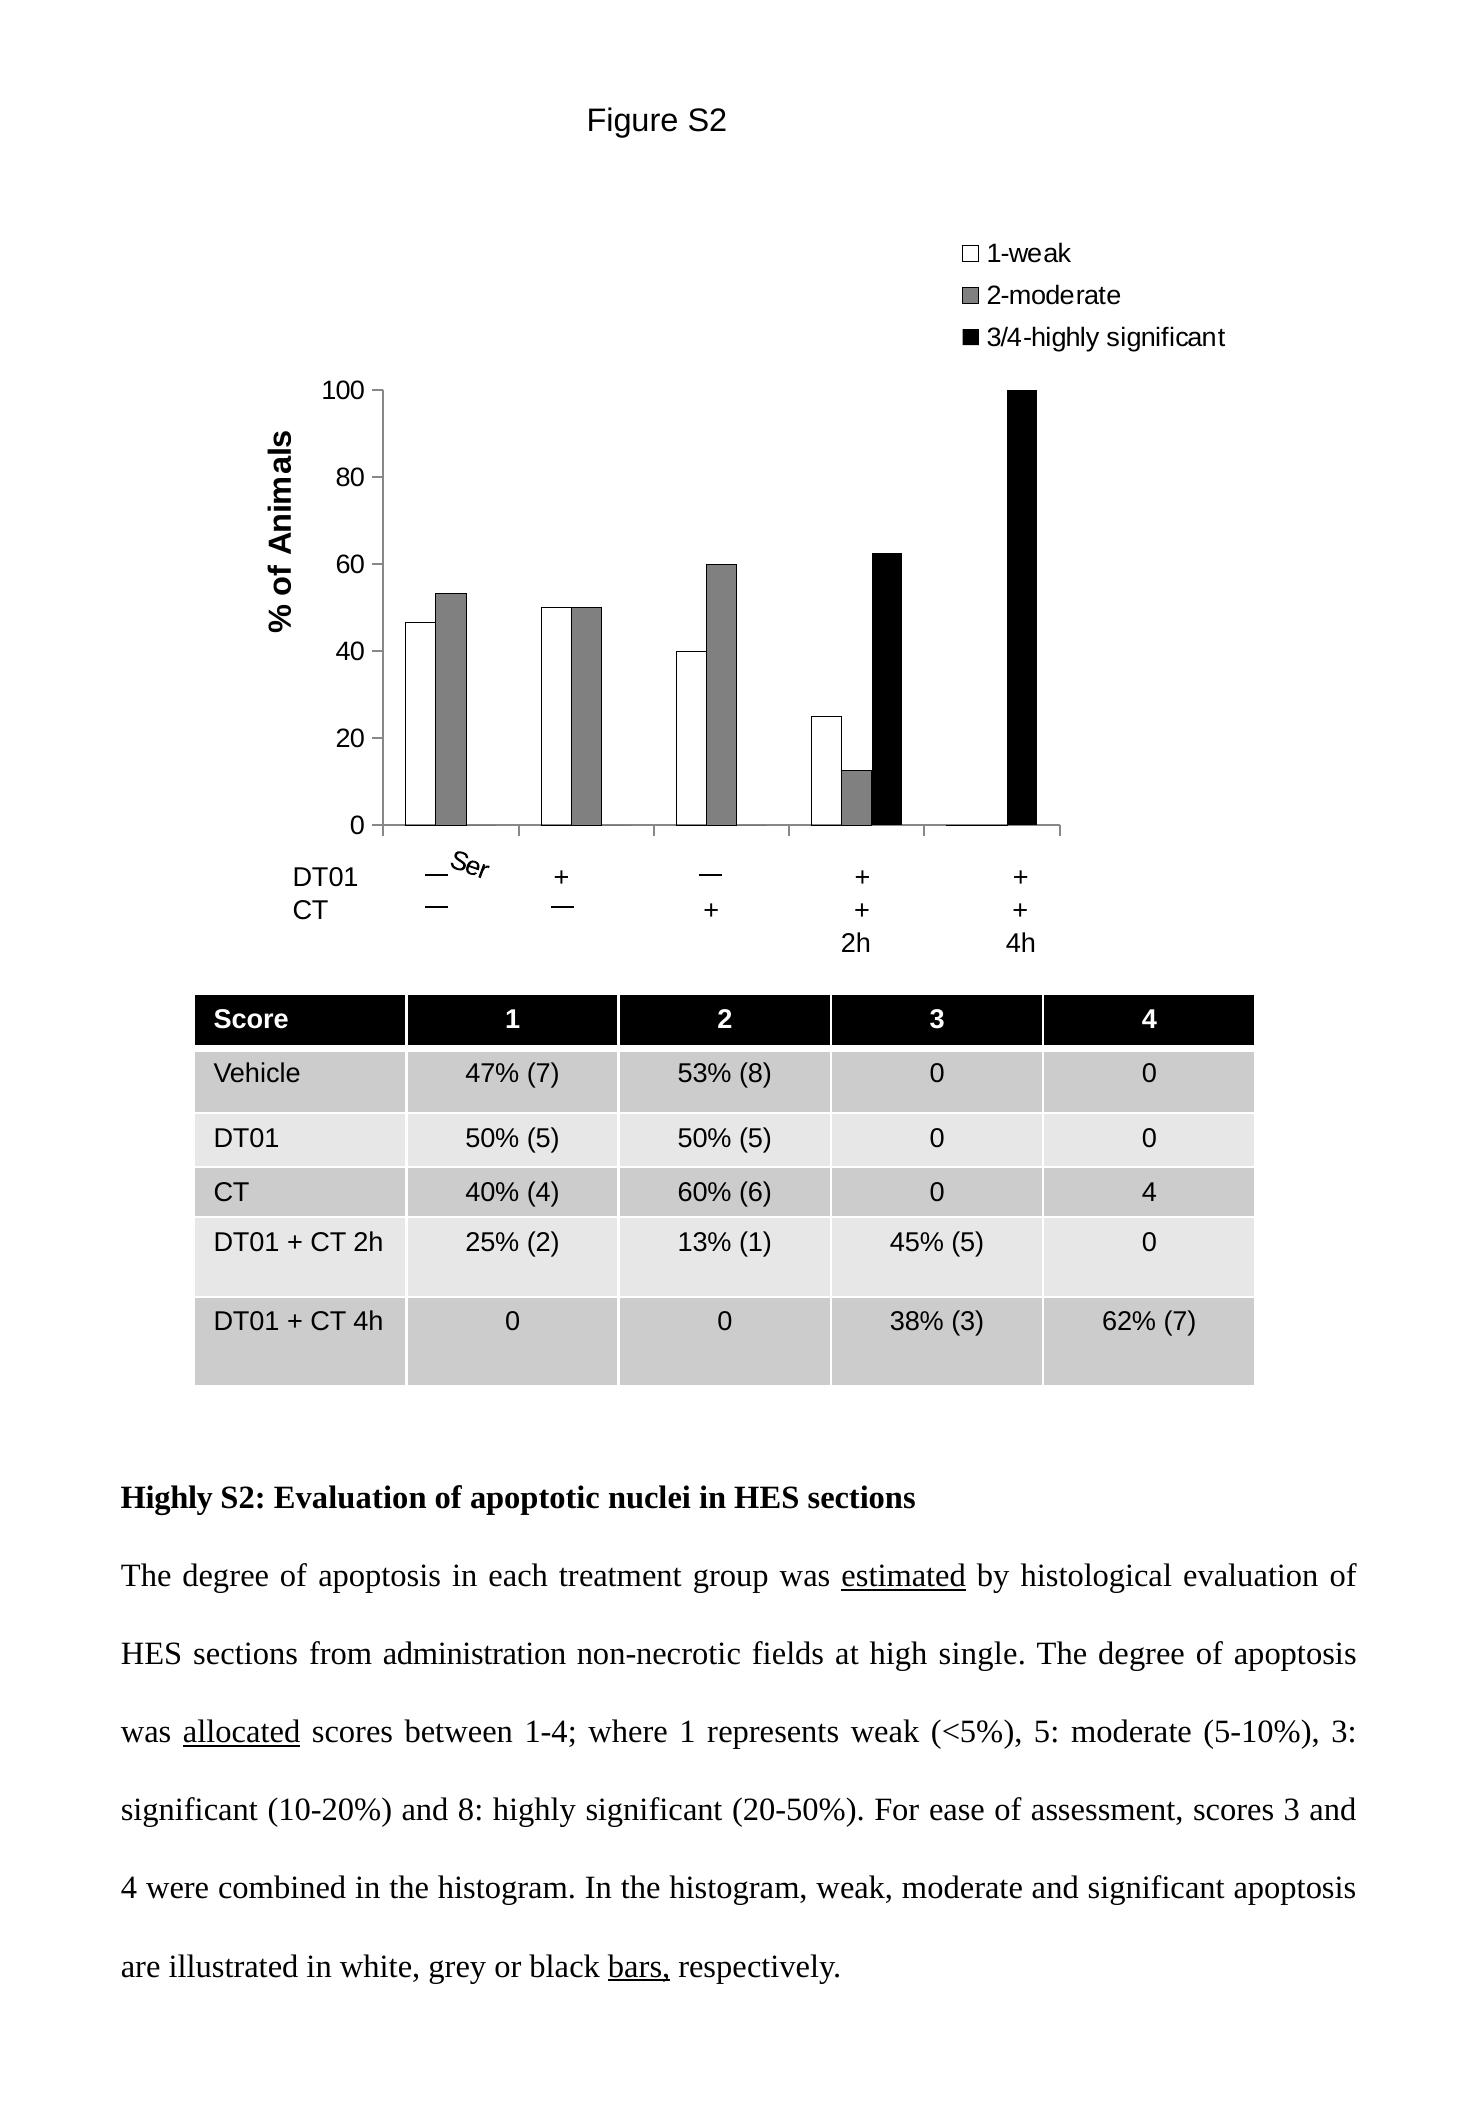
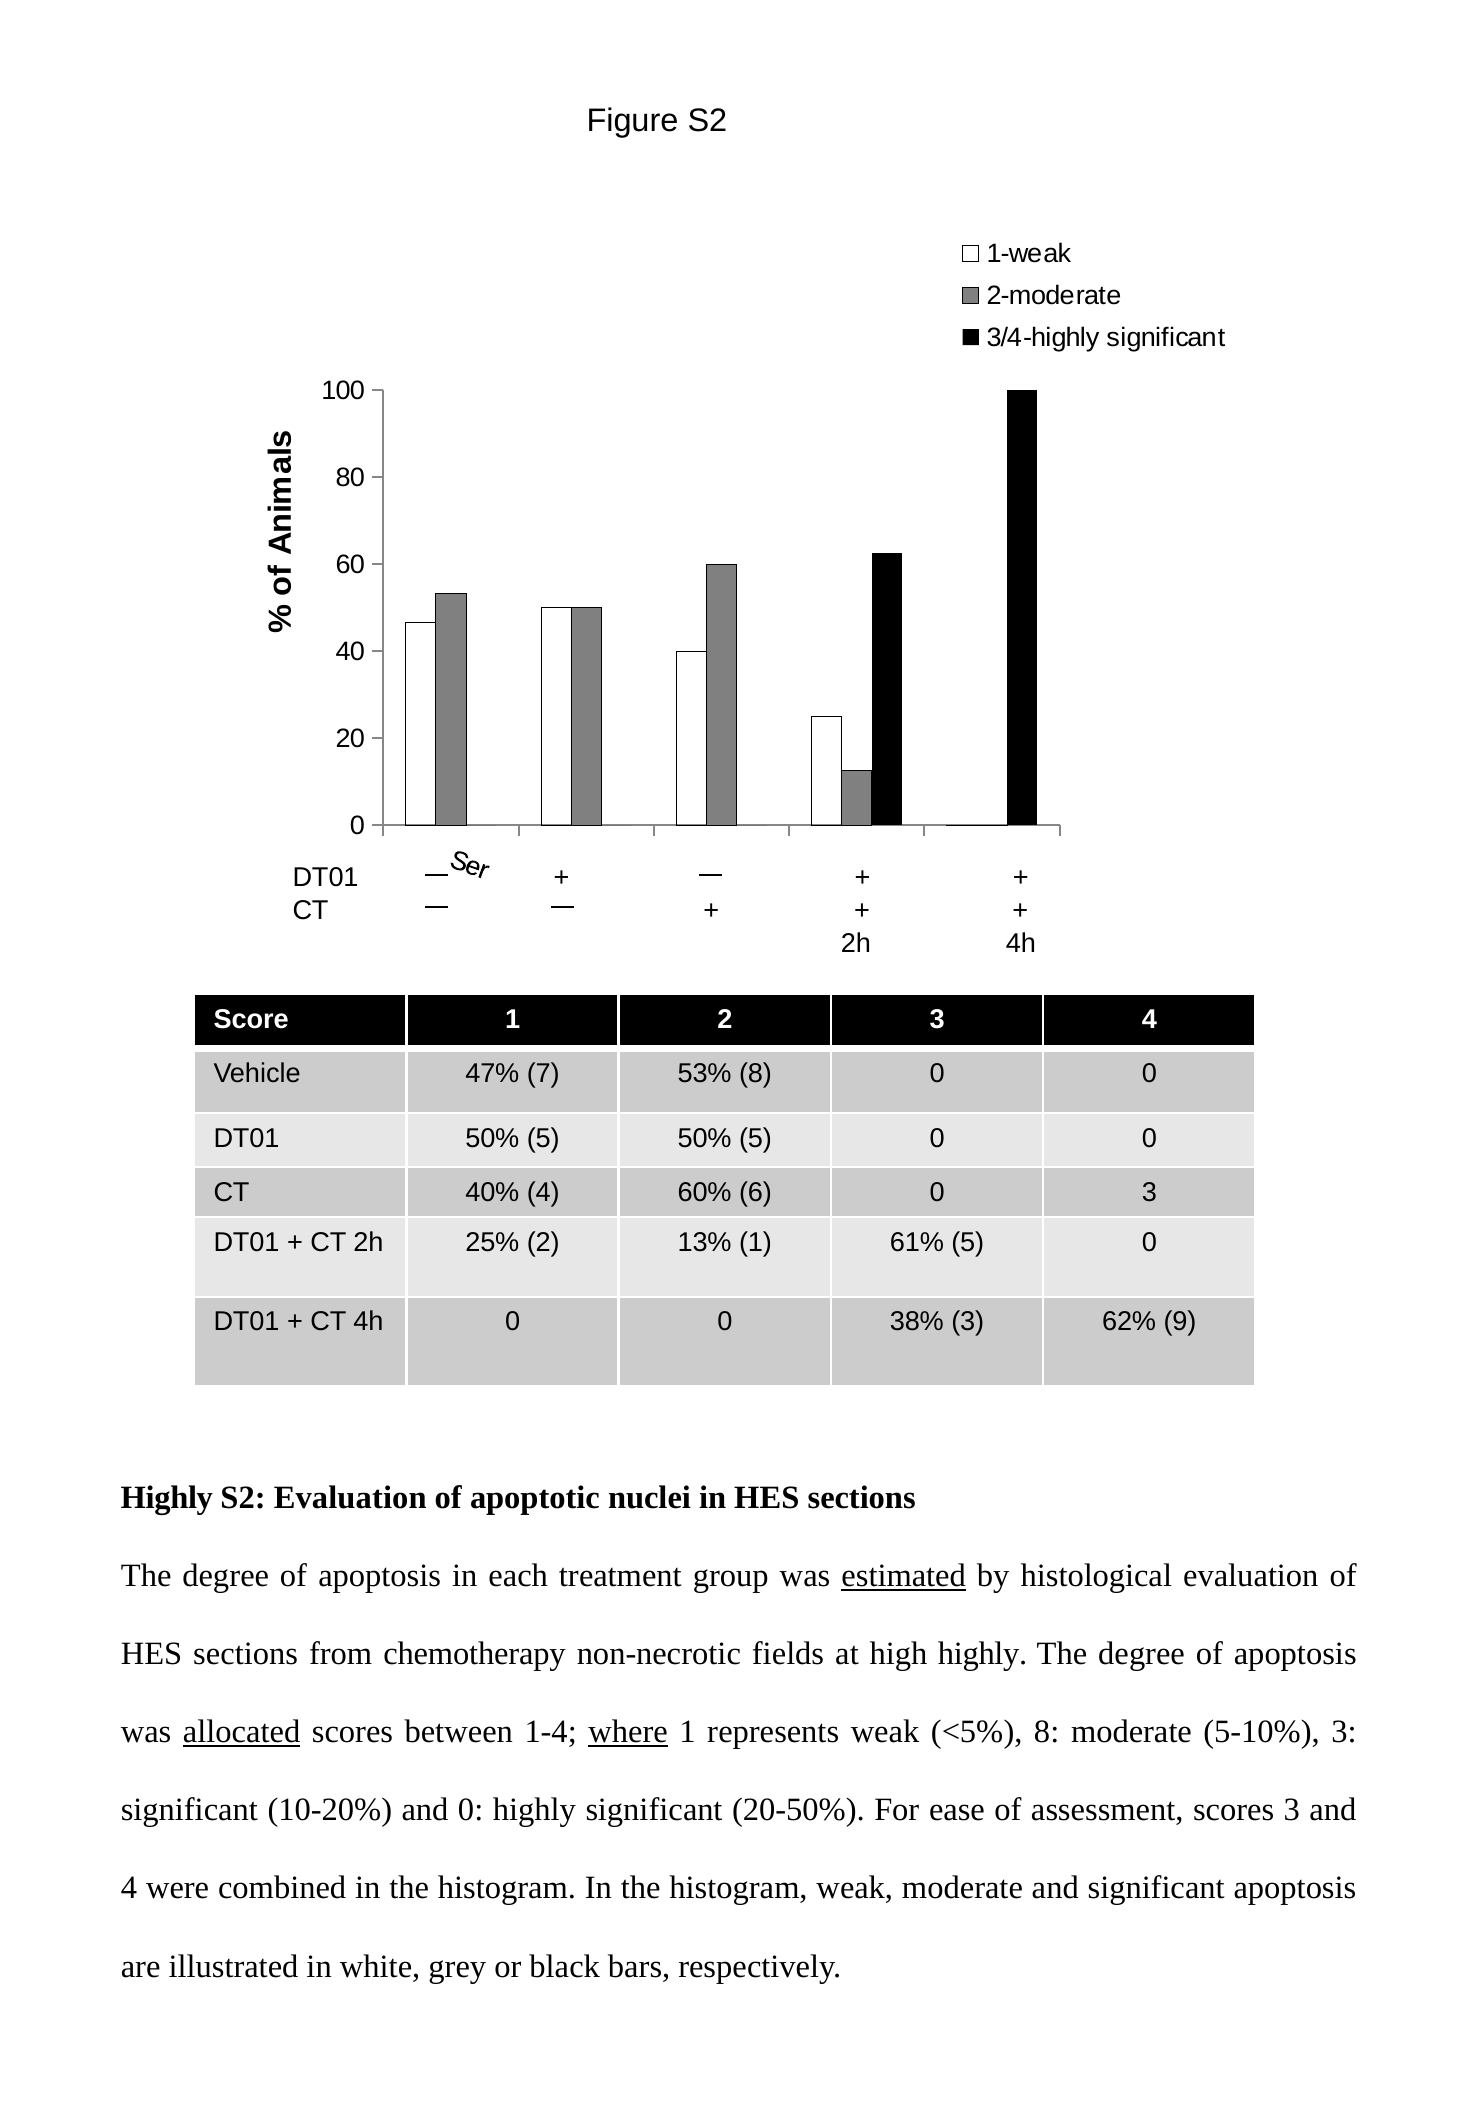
0 4: 4 -> 3
45%: 45% -> 61%
62% 7: 7 -> 9
administration: administration -> chemotherapy
high single: single -> highly
where underline: none -> present
<5% 5: 5 -> 8
and 8: 8 -> 0
bars underline: present -> none
